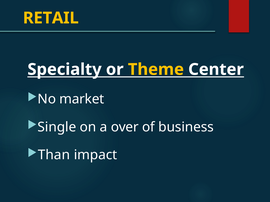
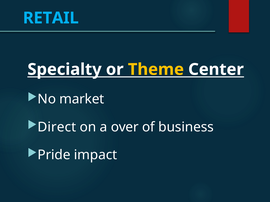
RETAIL colour: yellow -> light blue
Single: Single -> Direct
Than: Than -> Pride
